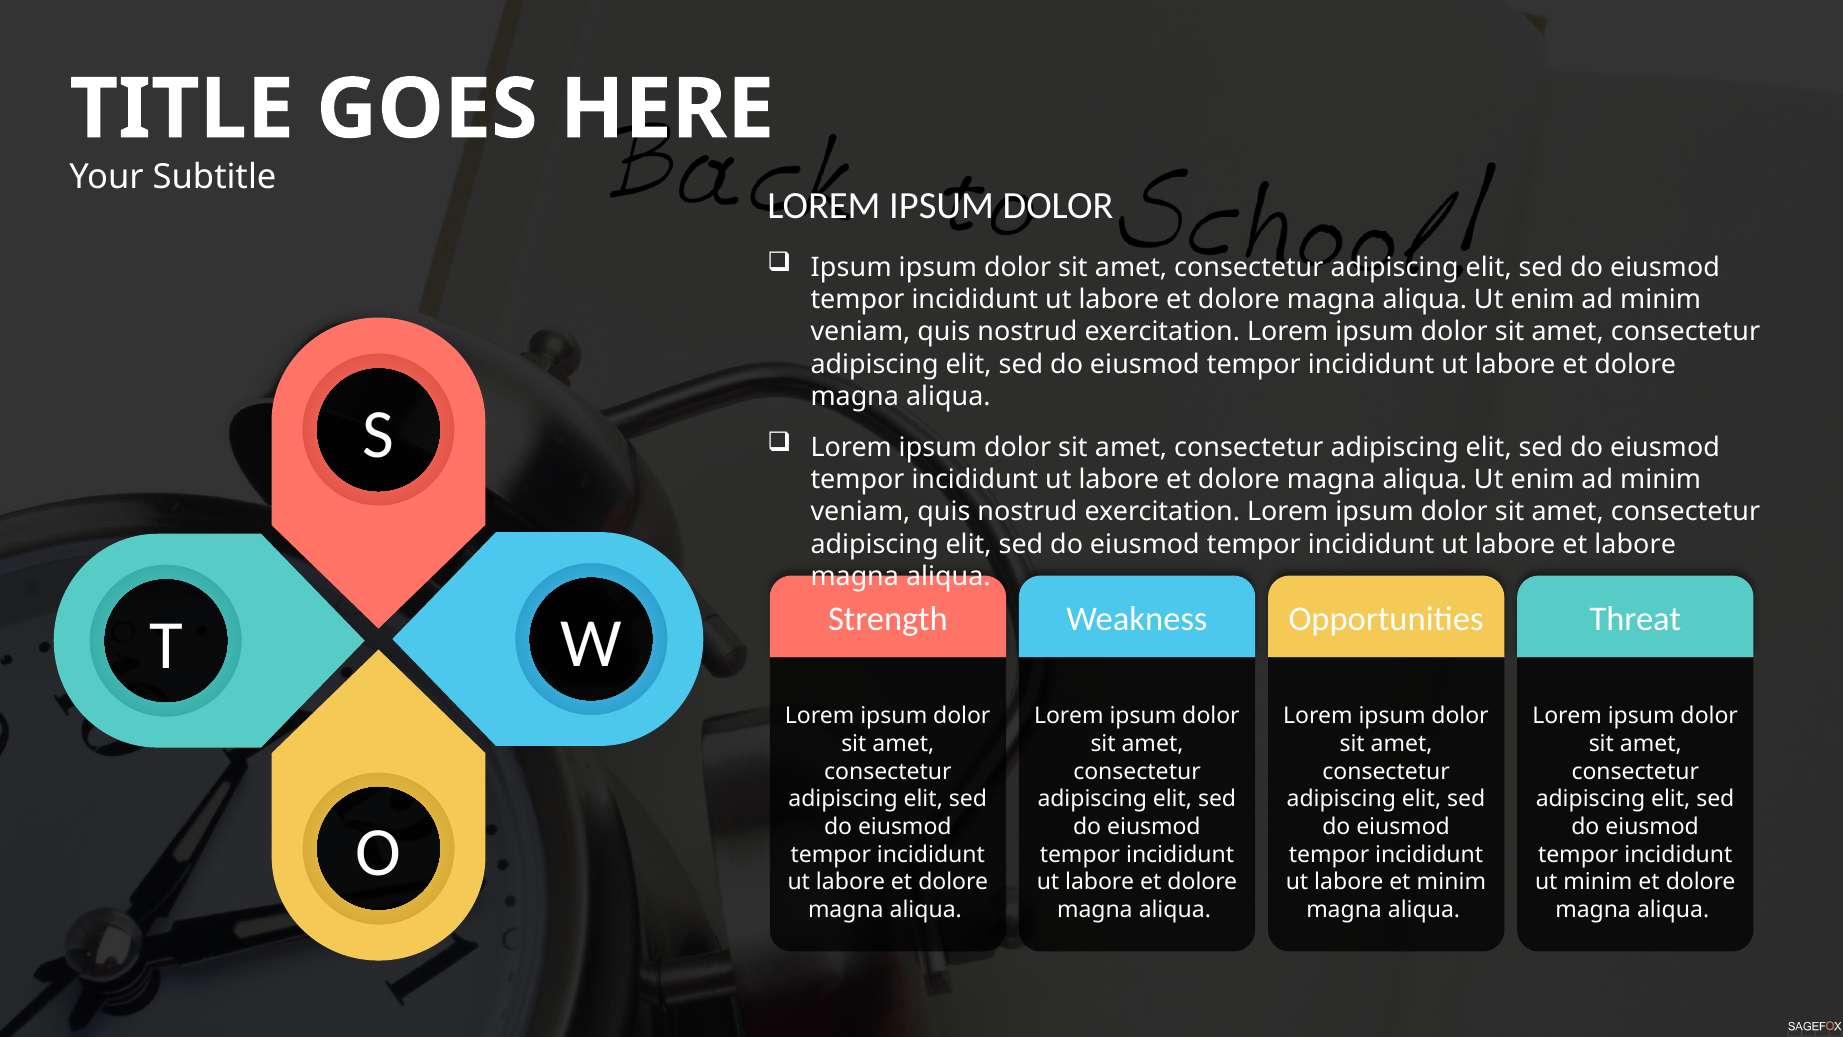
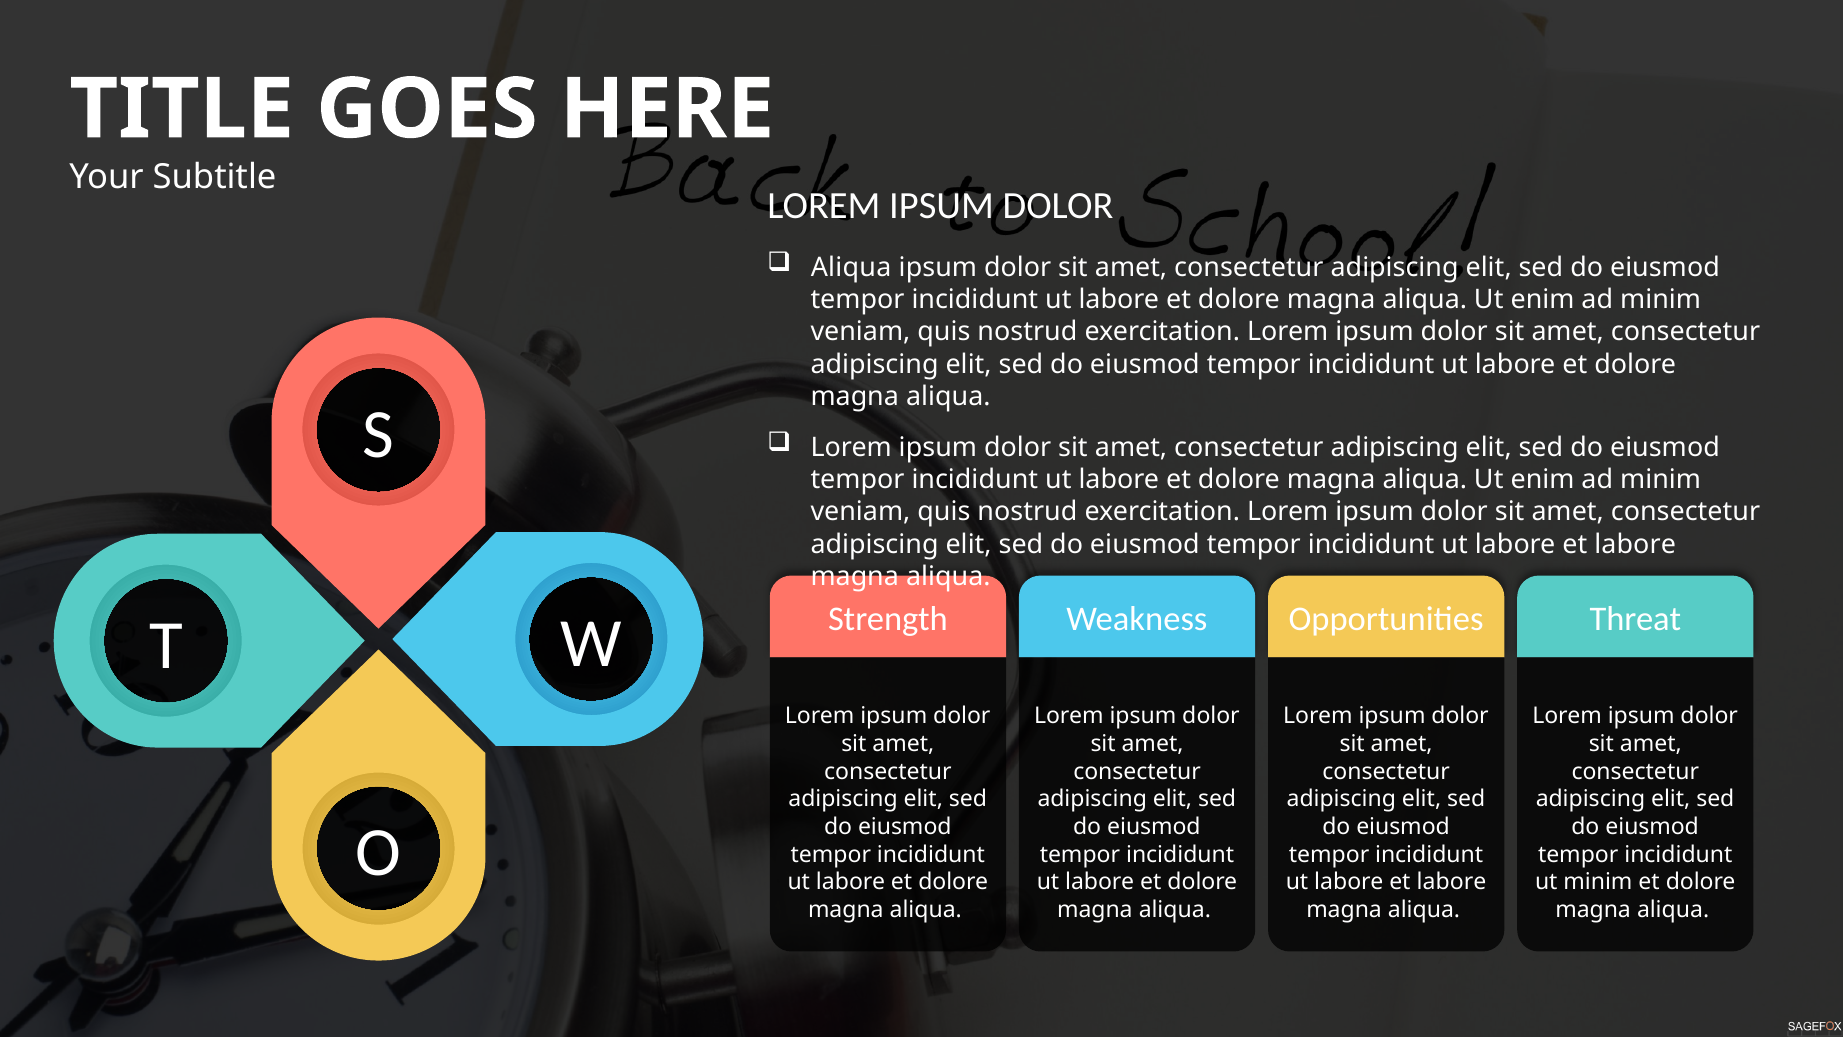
Ipsum at (851, 267): Ipsum -> Aliqua
minim at (1451, 882): minim -> labore
